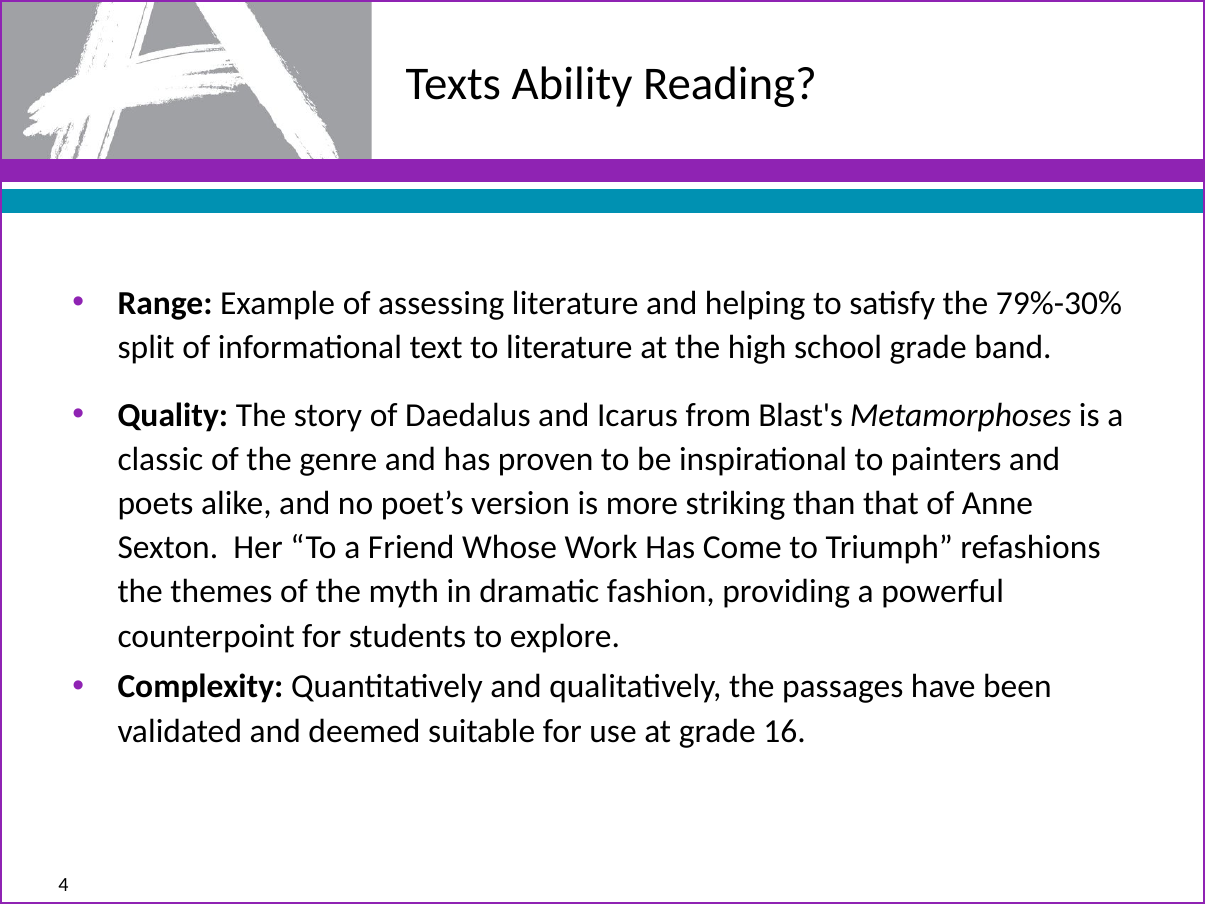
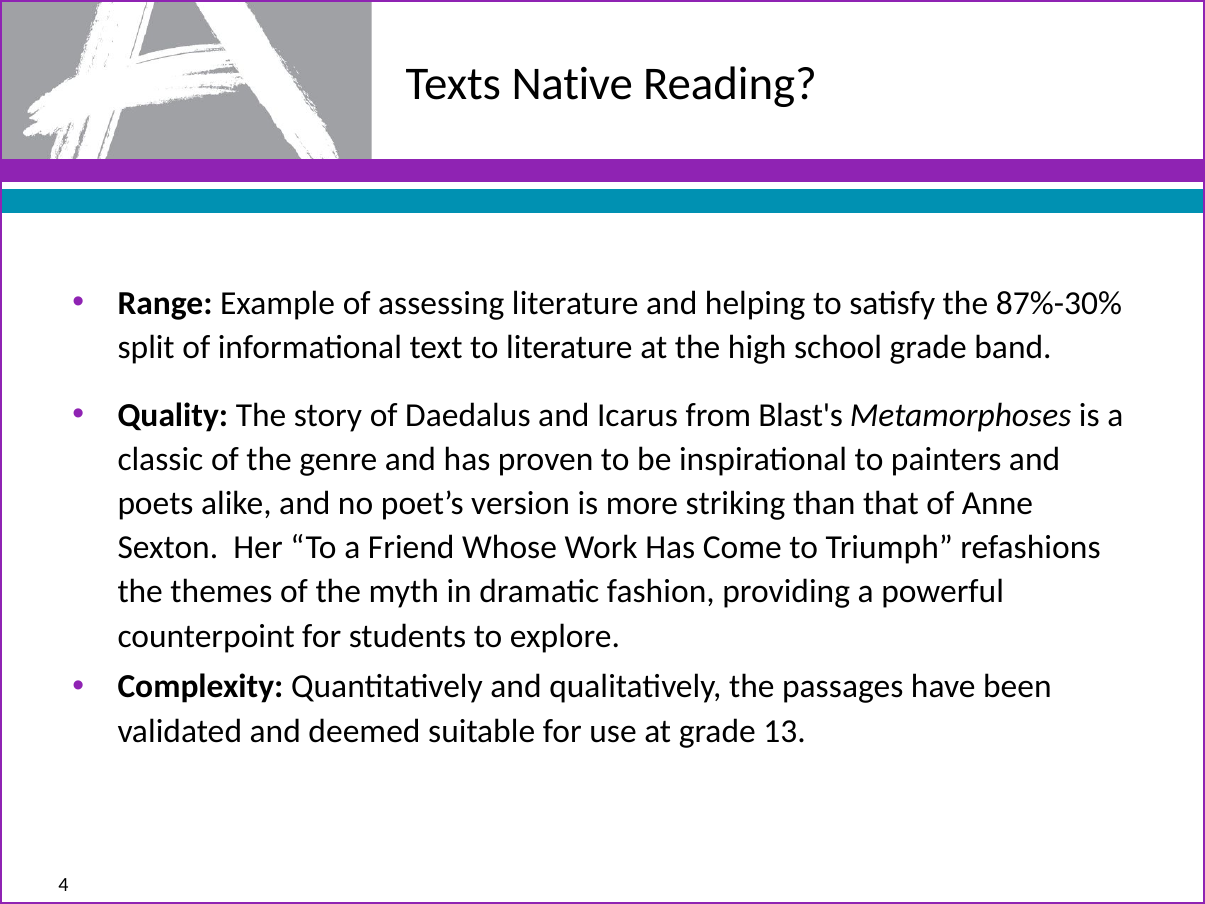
Ability: Ability -> Native
79%-30%: 79%-30% -> 87%-30%
16: 16 -> 13
